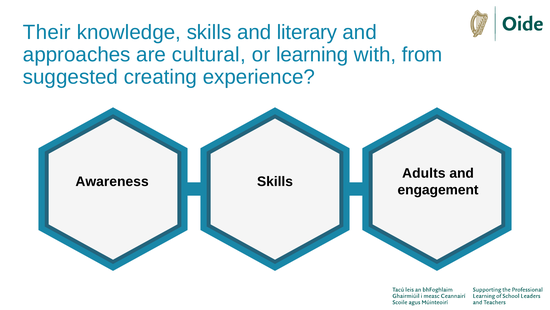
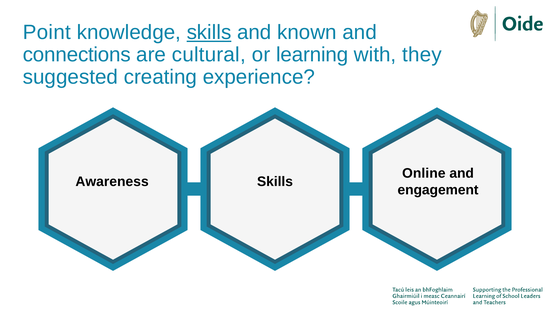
Their: Their -> Point
skills at (209, 32) underline: none -> present
literary: literary -> known
approaches: approaches -> connections
from: from -> they
Adults: Adults -> Online
